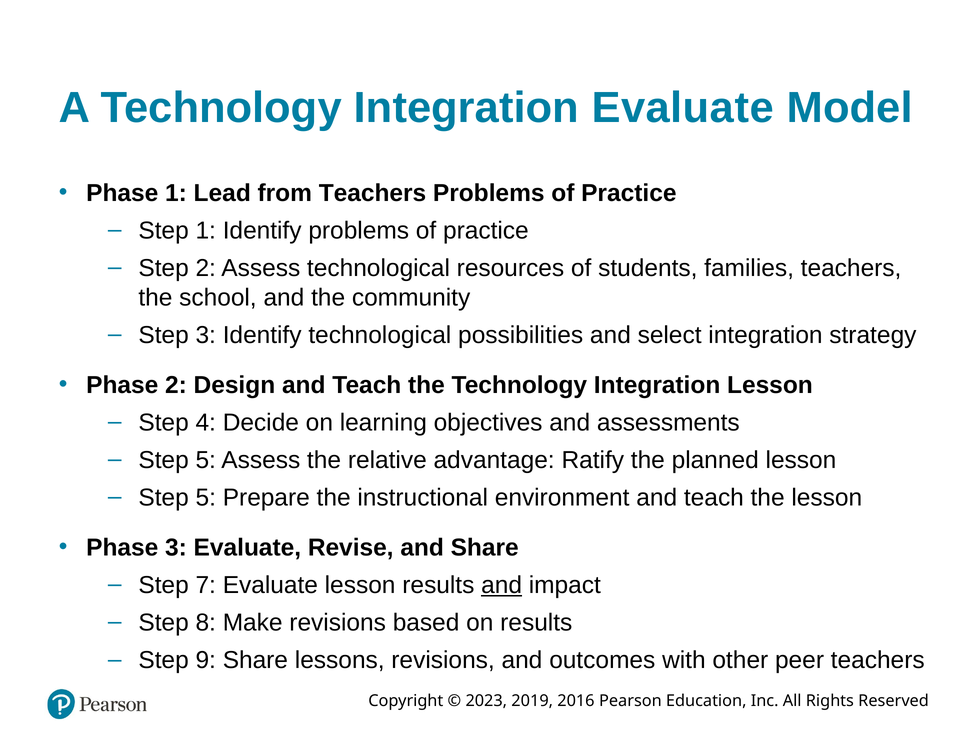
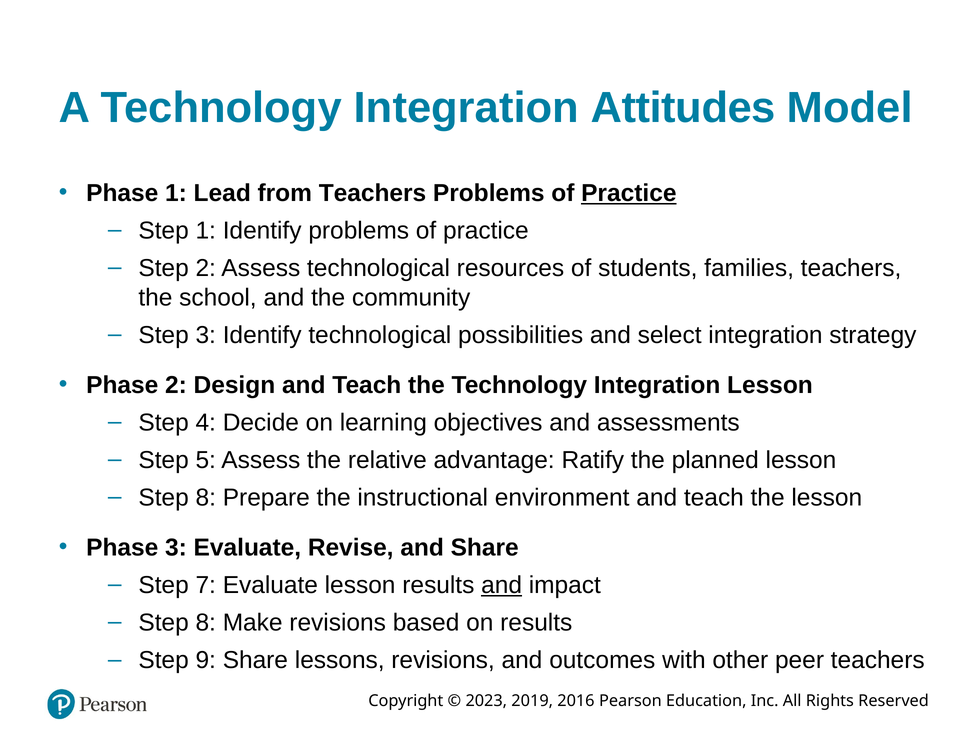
Integration Evaluate: Evaluate -> Attitudes
Practice at (629, 193) underline: none -> present
5 at (206, 498): 5 -> 8
